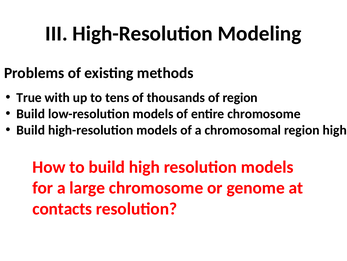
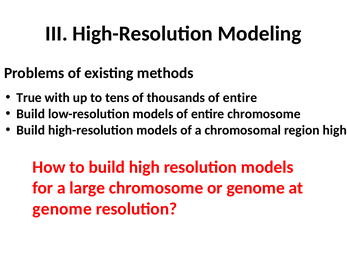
thousands of region: region -> entire
contacts at (62, 208): contacts -> genome
